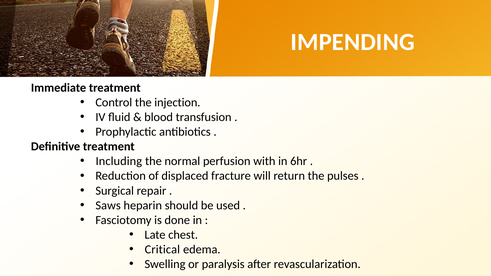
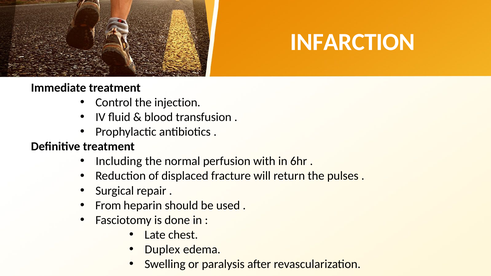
IMPENDING: IMPENDING -> INFARCTION
Saws: Saws -> From
Critical: Critical -> Duplex
